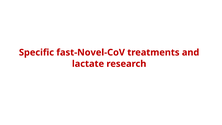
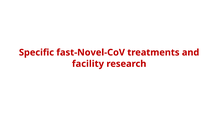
lactate: lactate -> facility
